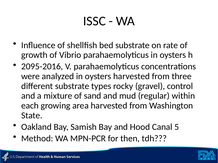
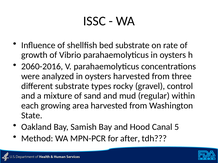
2095-2016: 2095-2016 -> 2060-2016
then: then -> after
